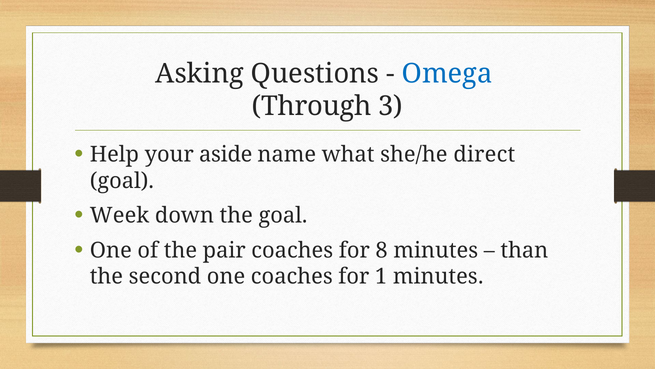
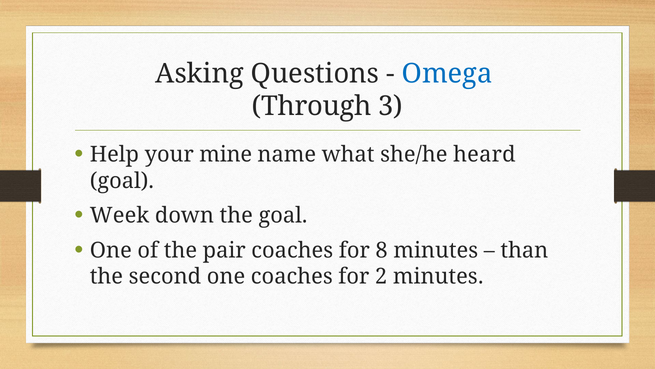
aside: aside -> mine
direct: direct -> heard
1: 1 -> 2
